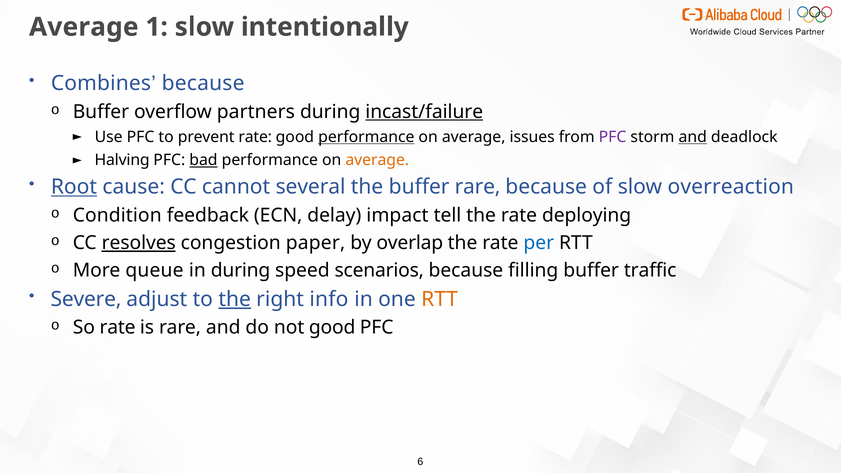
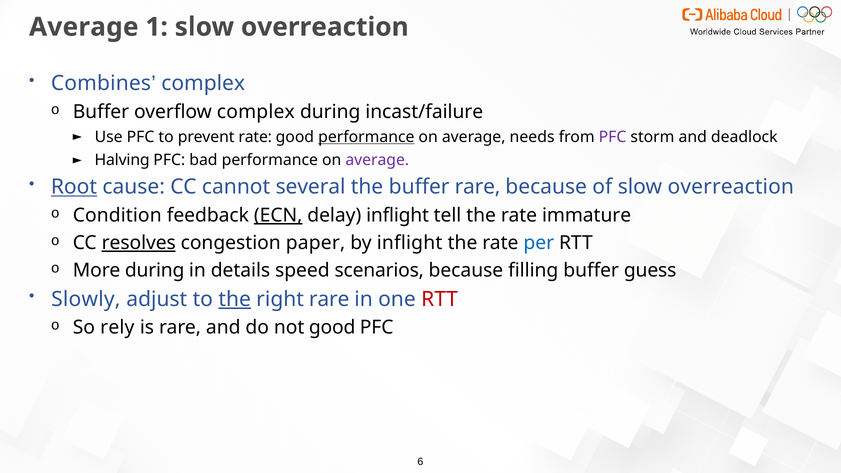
1 slow intentionally: intentionally -> overreaction
because at (203, 83): because -> complex
overflow partners: partners -> complex
incast/failure underline: present -> none
issues: issues -> needs
and at (693, 137) underline: present -> none
bad underline: present -> none
average at (377, 160) colour: orange -> purple
ECN underline: none -> present
delay impact: impact -> inflight
deploying: deploying -> immature
by overlap: overlap -> inflight
More queue: queue -> during
in during: during -> details
traffic: traffic -> guess
Severe: Severe -> Slowly
right info: info -> rare
RTT at (440, 299) colour: orange -> red
So rate: rate -> rely
